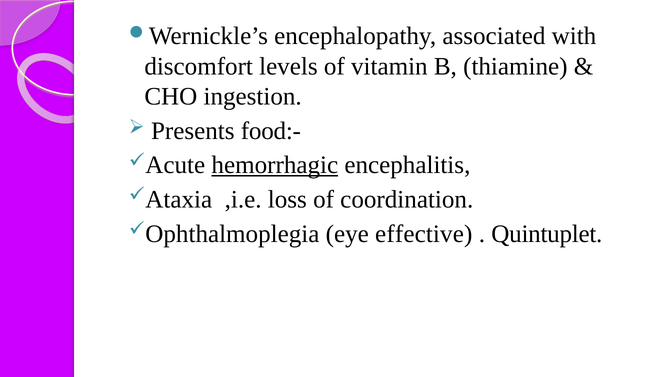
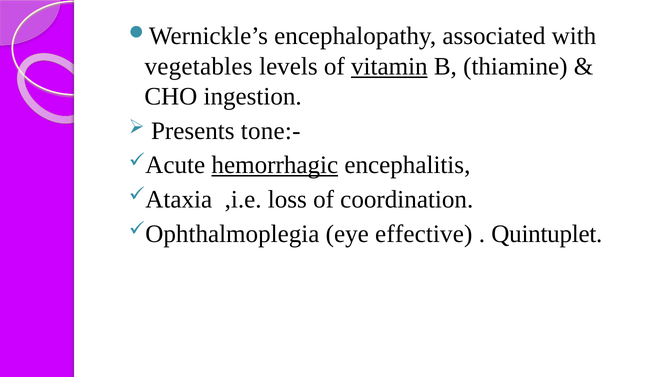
discomfort: discomfort -> vegetables
vitamin underline: none -> present
food:-: food:- -> tone:-
